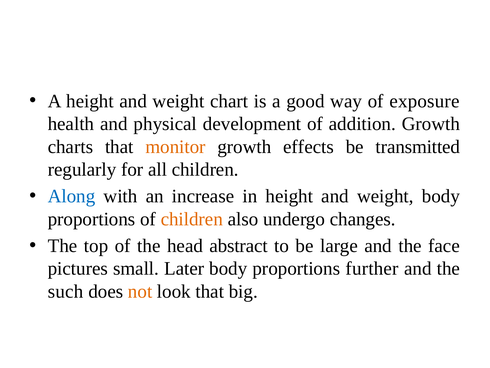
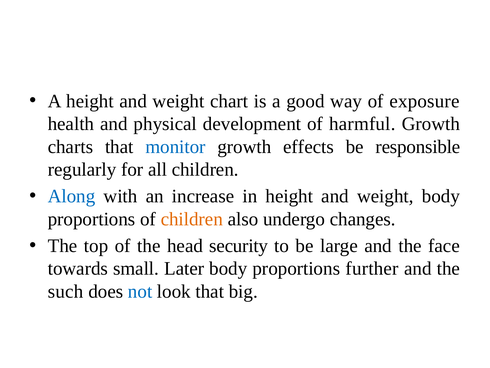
addition: addition -> harmful
monitor colour: orange -> blue
transmitted: transmitted -> responsible
abstract: abstract -> security
pictures: pictures -> towards
not colour: orange -> blue
